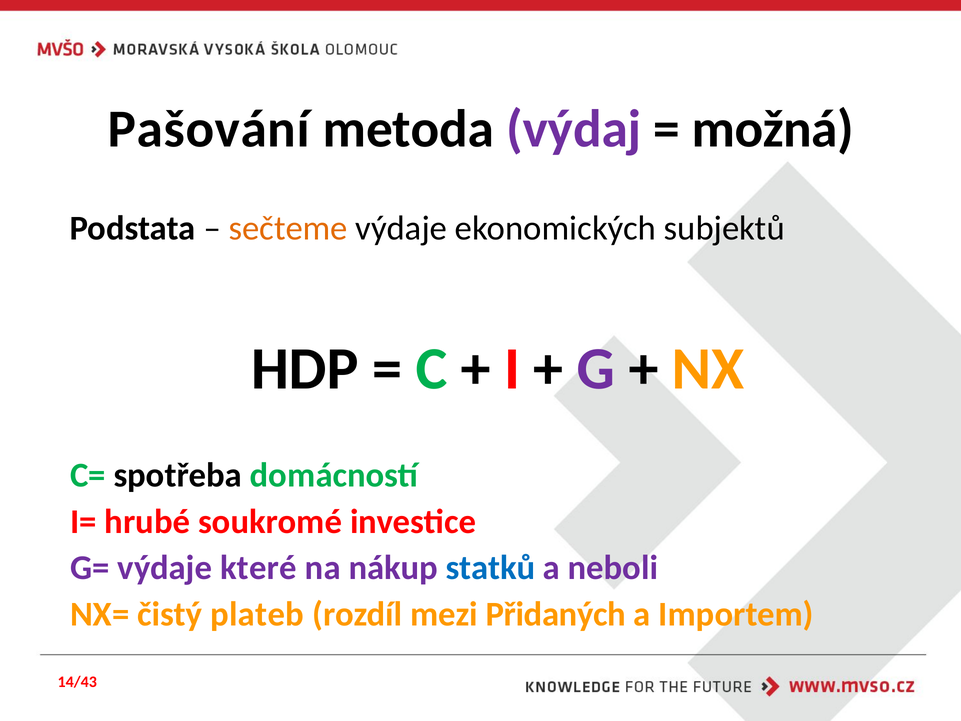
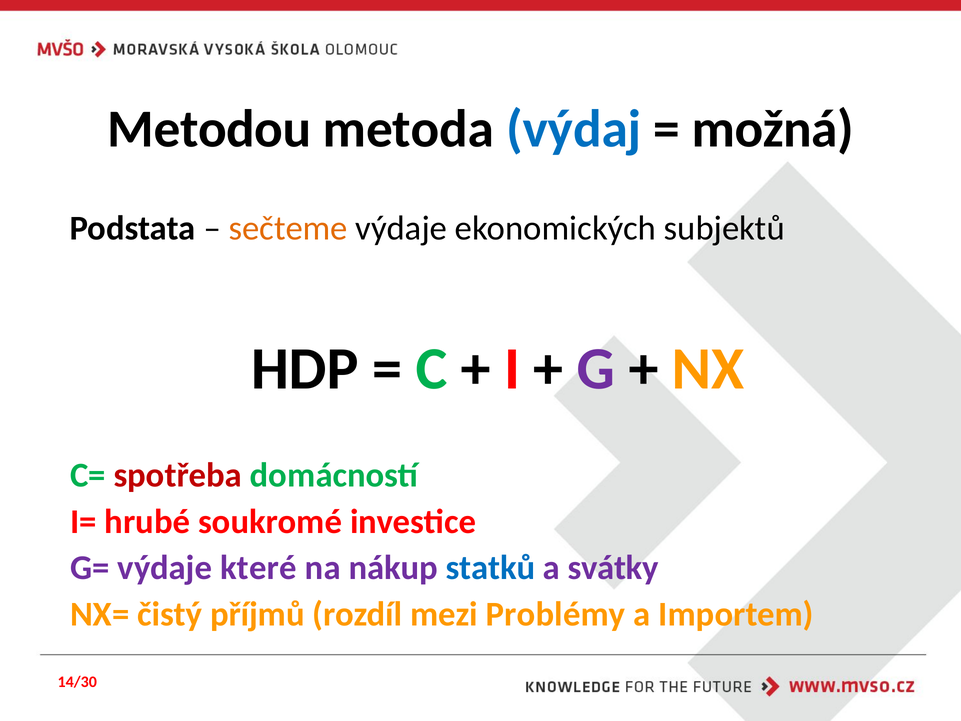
Pašování: Pašování -> Metodou
výdaj colour: purple -> blue
spotřeba colour: black -> red
neboli: neboli -> svátky
plateb: plateb -> příjmů
Přidaných: Přidaných -> Problémy
14/43: 14/43 -> 14/30
